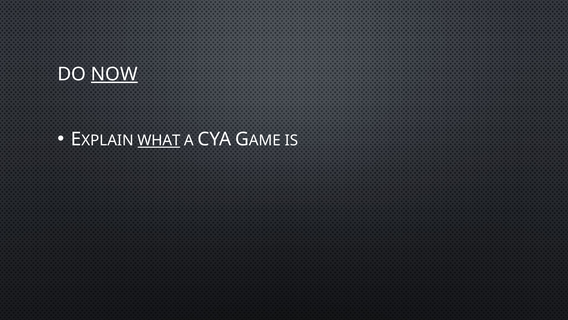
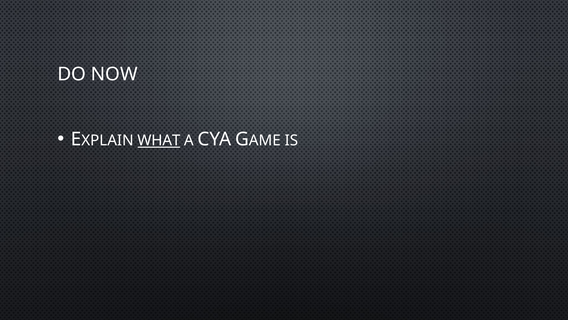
NOW underline: present -> none
